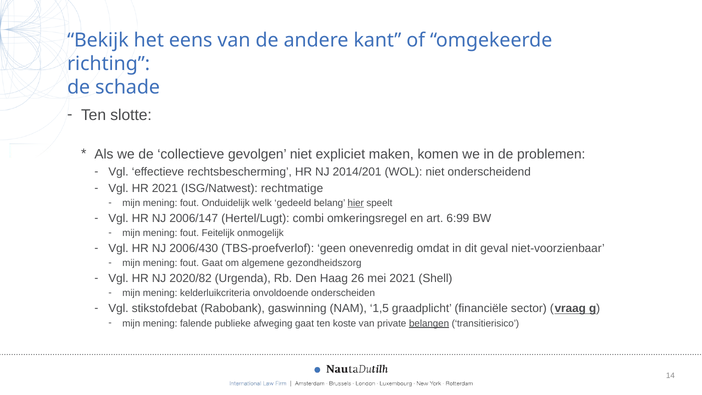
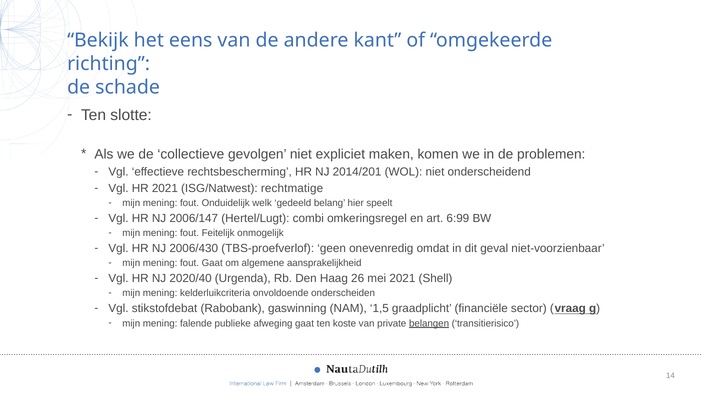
hier underline: present -> none
gezondheidszorg: gezondheidszorg -> aansprakelijkheid
2020/82: 2020/82 -> 2020/40
